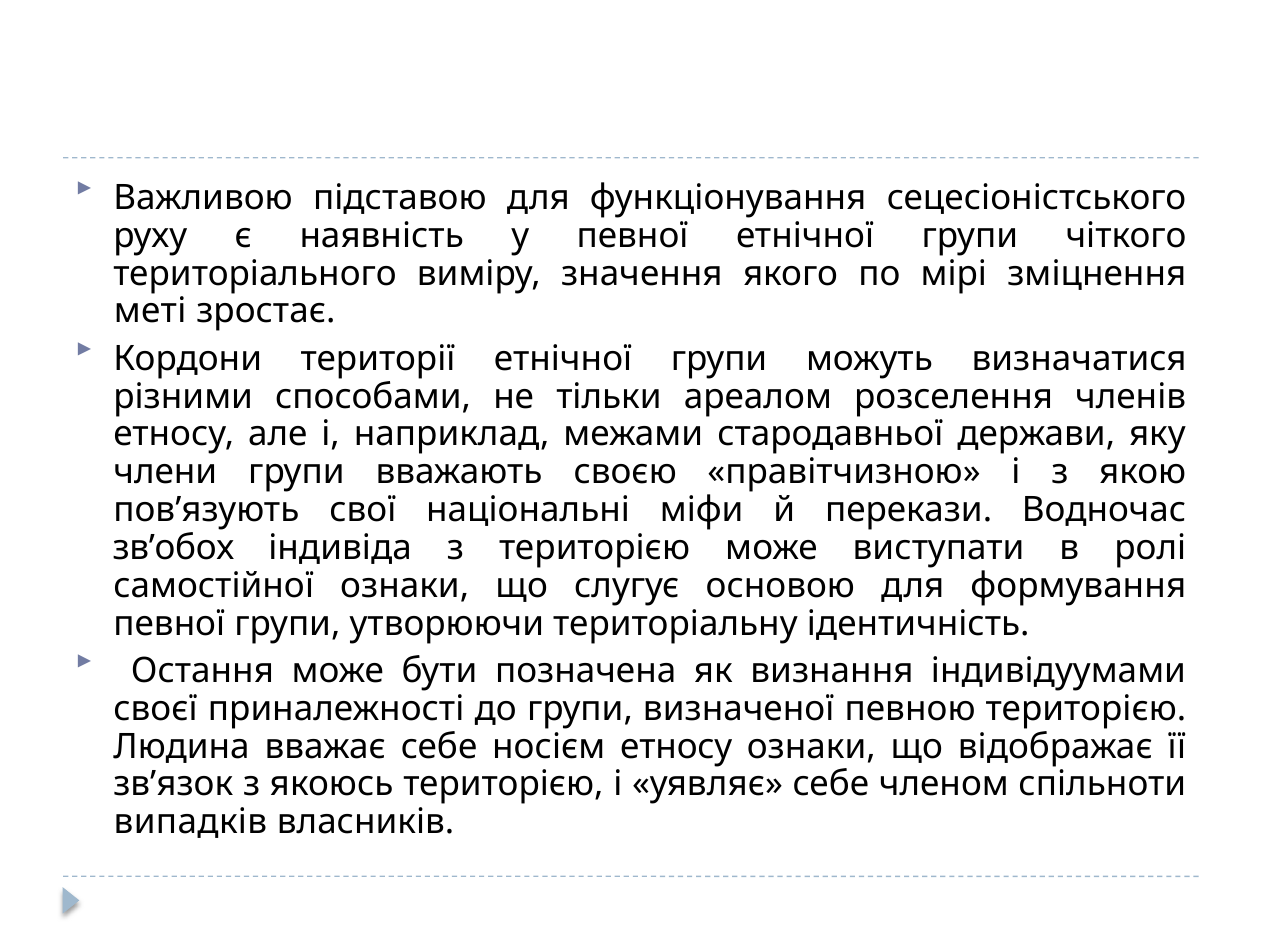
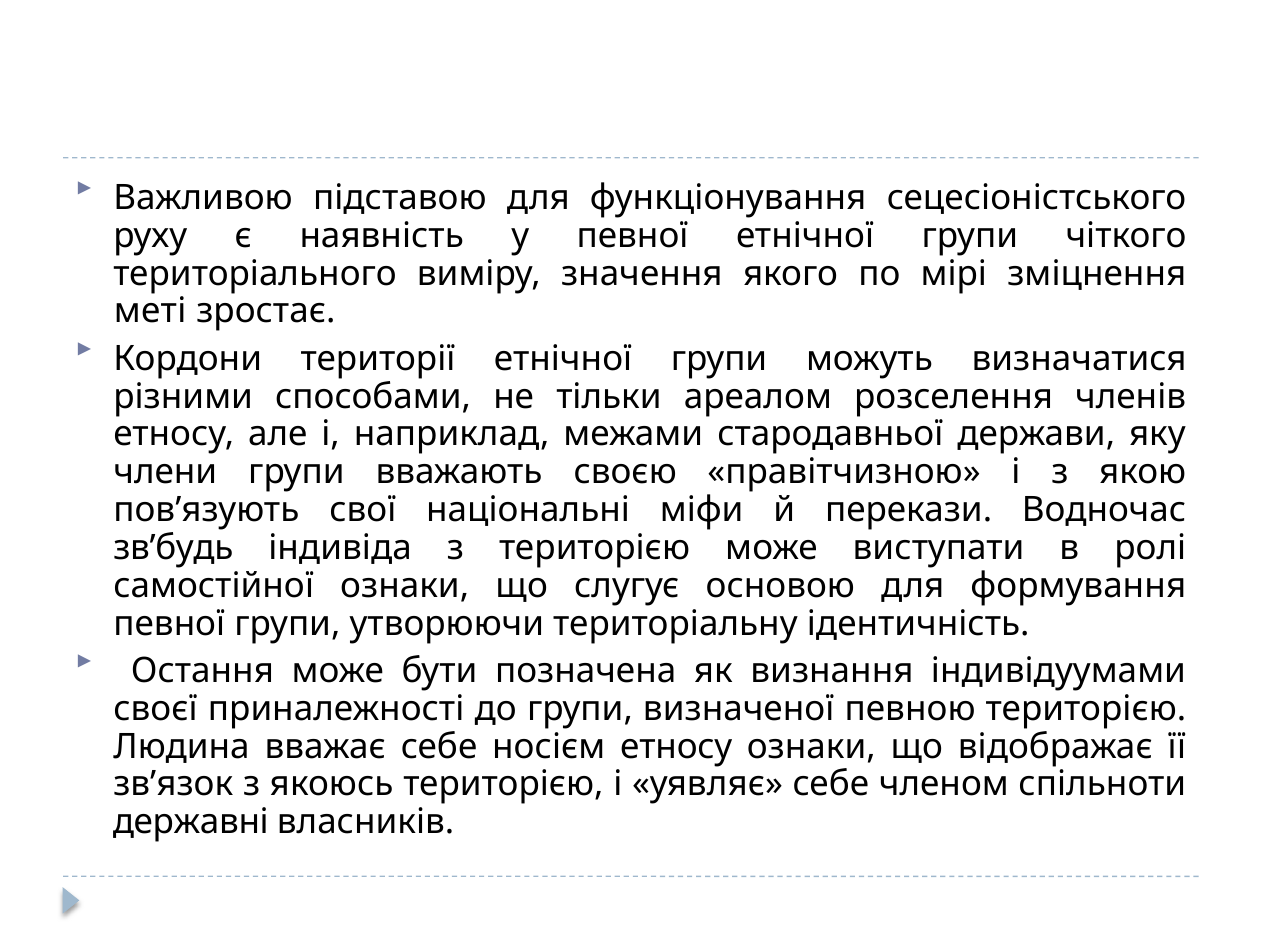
зв’обох: зв’обох -> зв’будь
випадків: випадків -> державні
